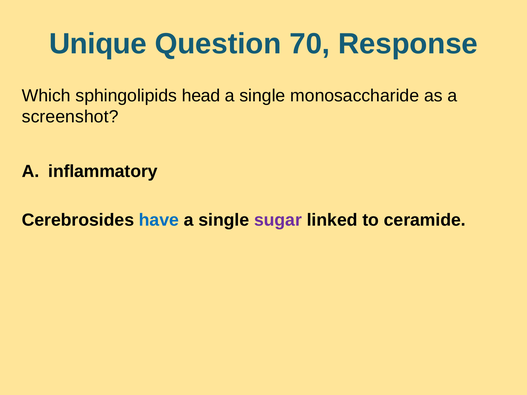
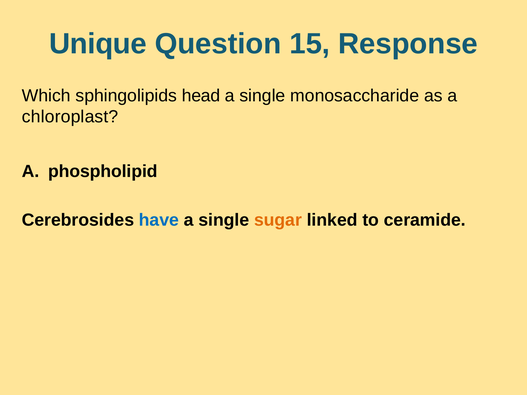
70: 70 -> 15
screenshot: screenshot -> chloroplast
inflammatory: inflammatory -> phospholipid
sugar colour: purple -> orange
